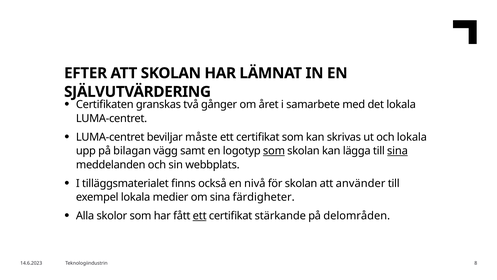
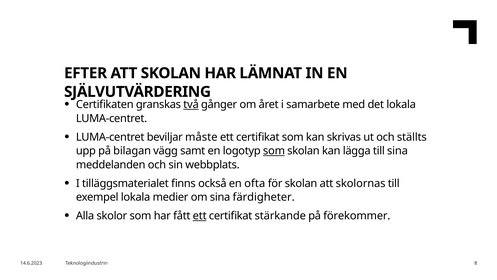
två underline: none -> present
och lokala: lokala -> ställts
sina at (397, 151) underline: present -> none
nivå: nivå -> ofta
använder: använder -> skolornas
delområden: delområden -> förekommer
